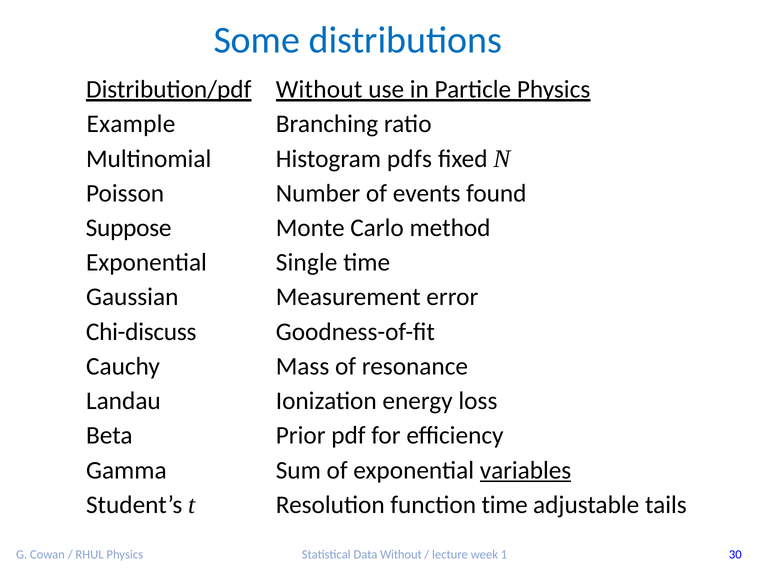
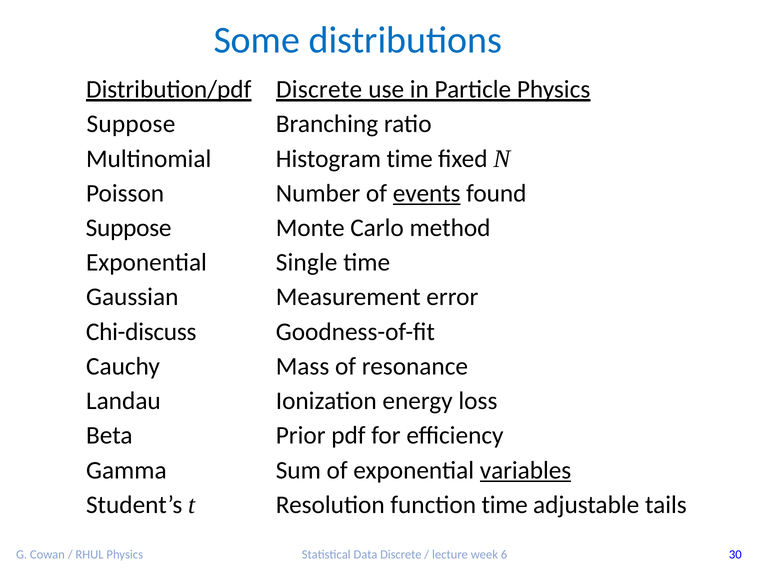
Distribution/pdf Without: Without -> Discrete
Example at (131, 124): Example -> Suppose
Histogram pdfs: pdfs -> time
events underline: none -> present
Data Without: Without -> Discrete
1: 1 -> 6
